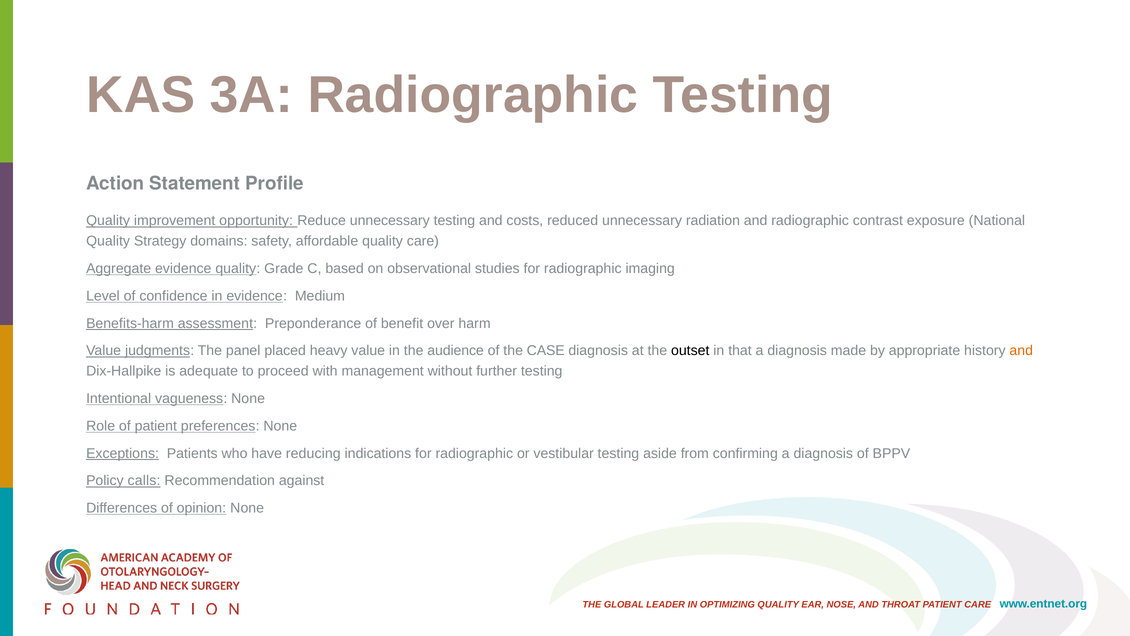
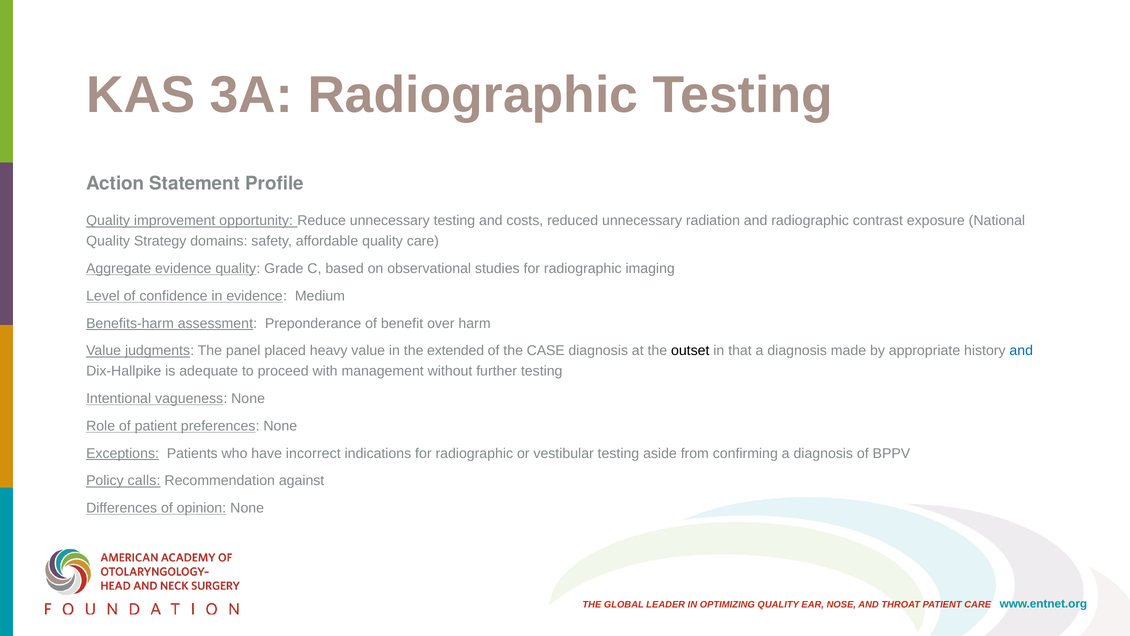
audience: audience -> extended
and at (1021, 351) colour: orange -> blue
reducing: reducing -> incorrect
